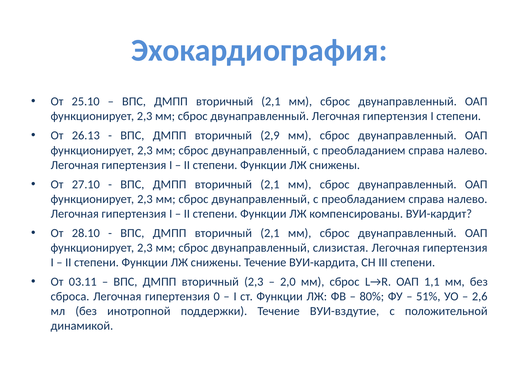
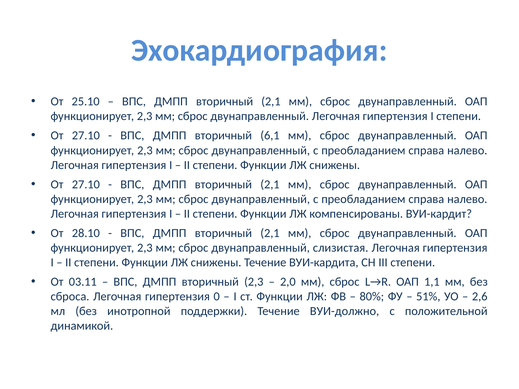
26.13 at (86, 136): 26.13 -> 27.10
2,9: 2,9 -> 6,1
ВУИ-вздутие: ВУИ-вздутие -> ВУИ-должно
